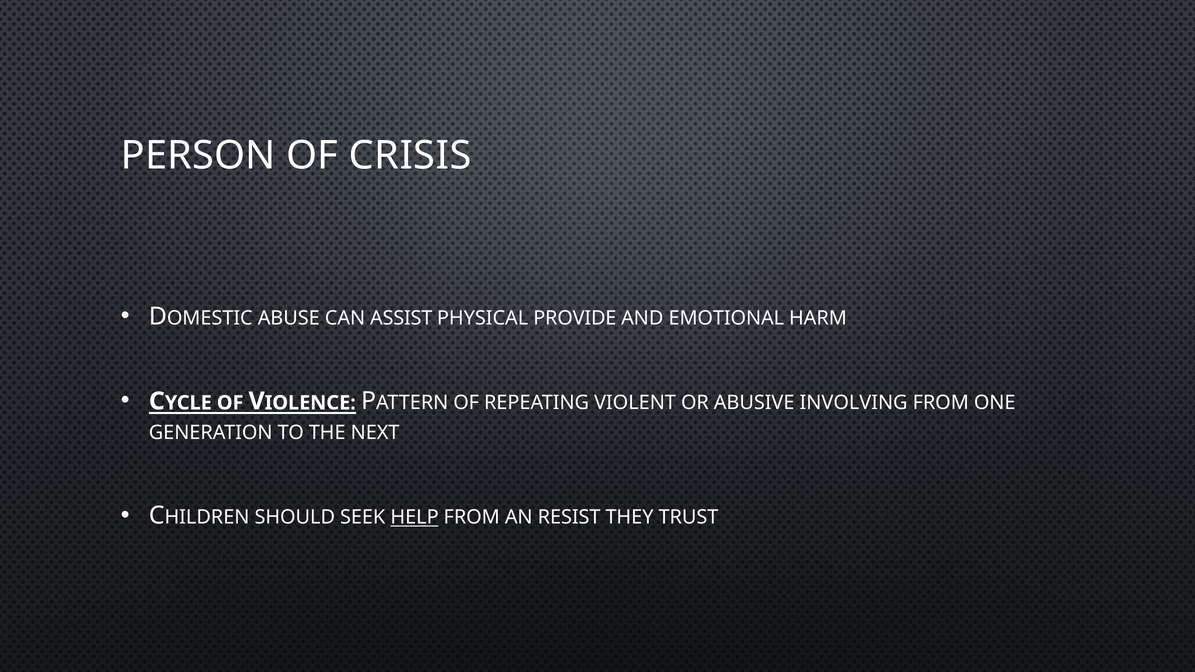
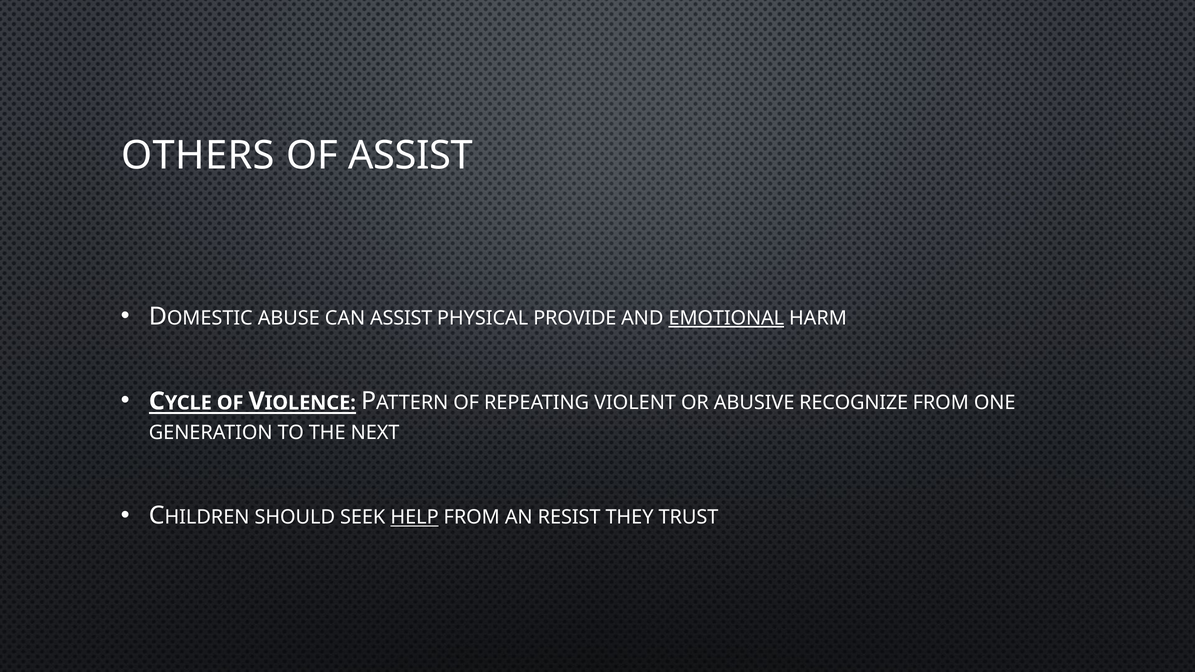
PERSON: PERSON -> OTHERS
OF CRISIS: CRISIS -> ASSIST
EMOTIONAL underline: none -> present
INVOLVING: INVOLVING -> RECOGNIZE
